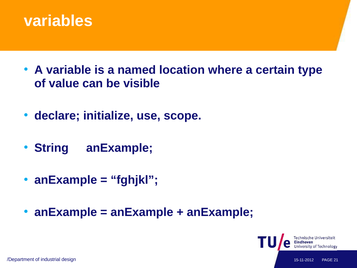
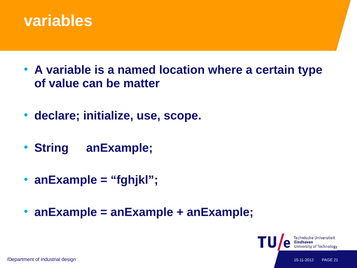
visible: visible -> matter
